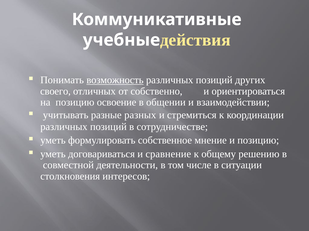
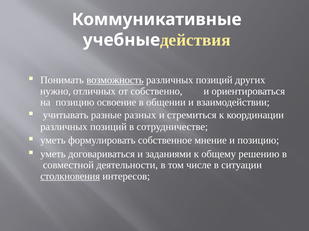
своего: своего -> нужно
сравнение: сравнение -> заданиями
столкновения underline: none -> present
